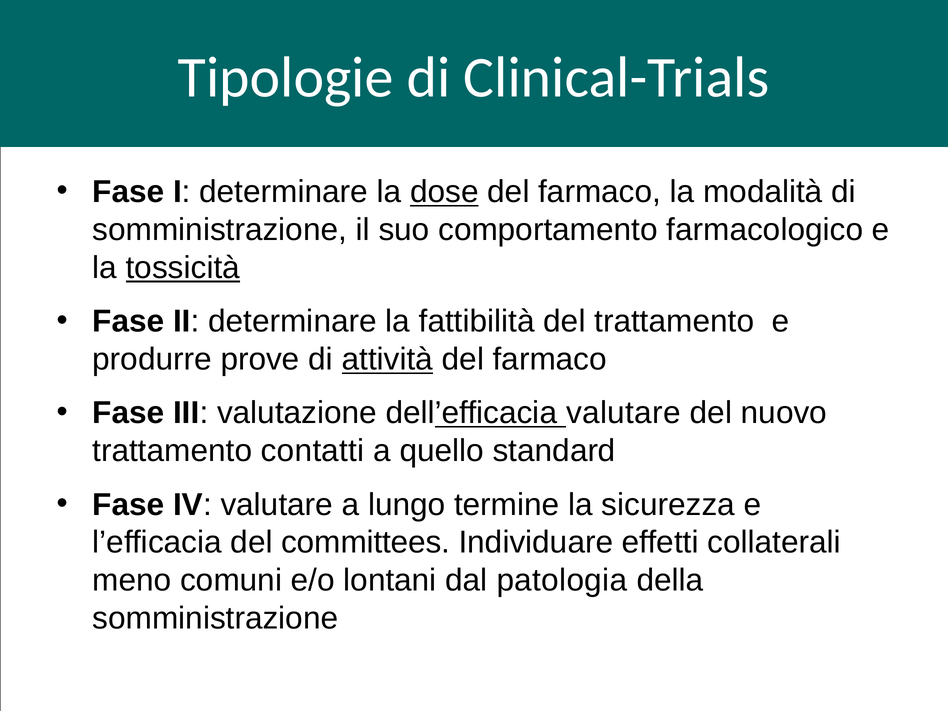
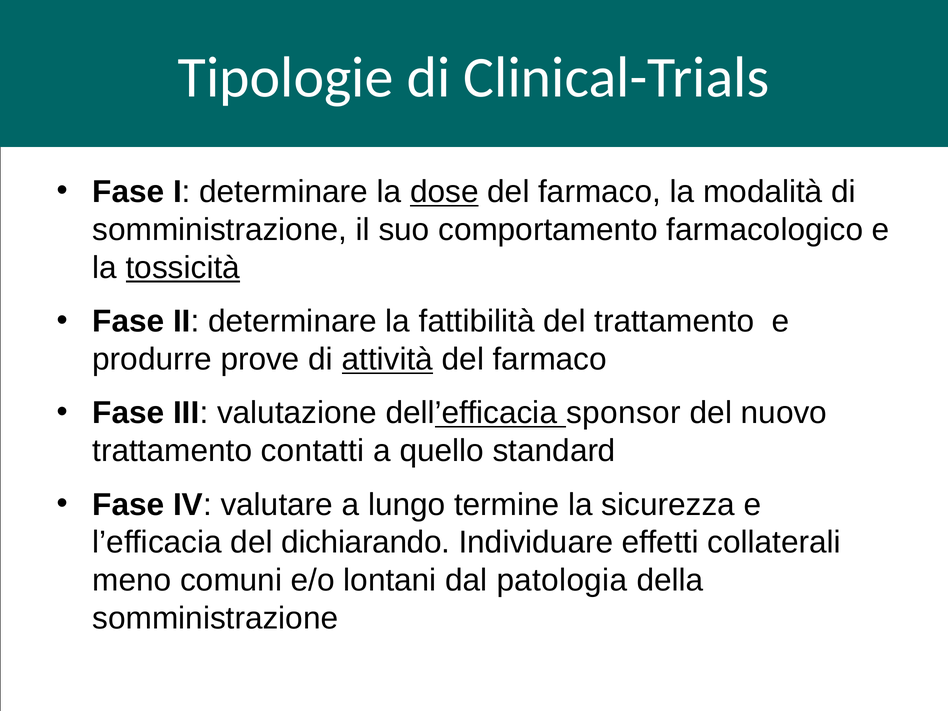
dell’efficacia valutare: valutare -> sponsor
committees: committees -> dichiarando
